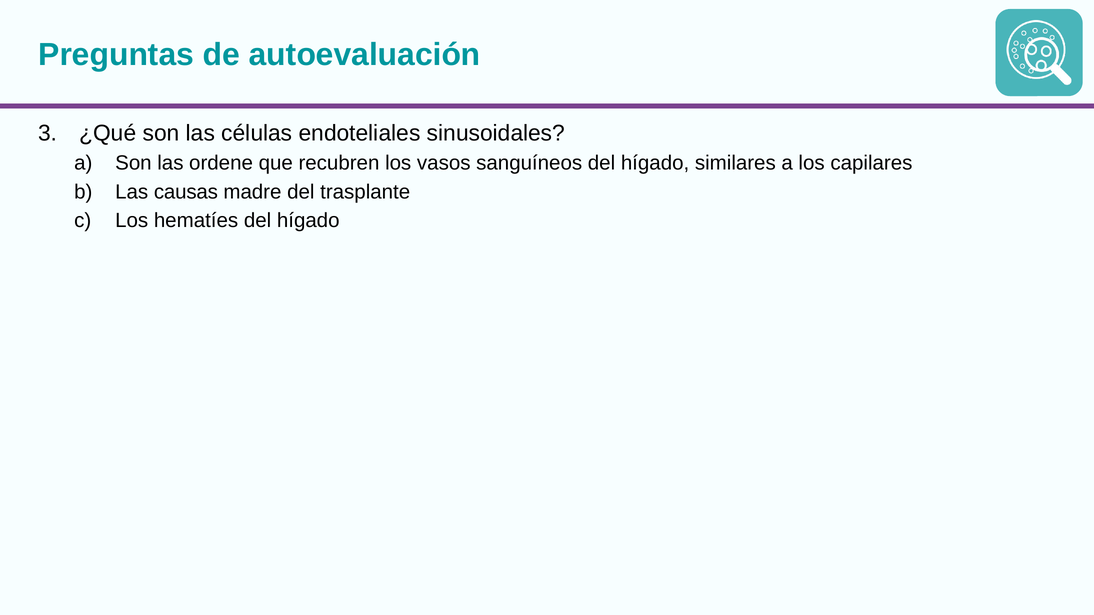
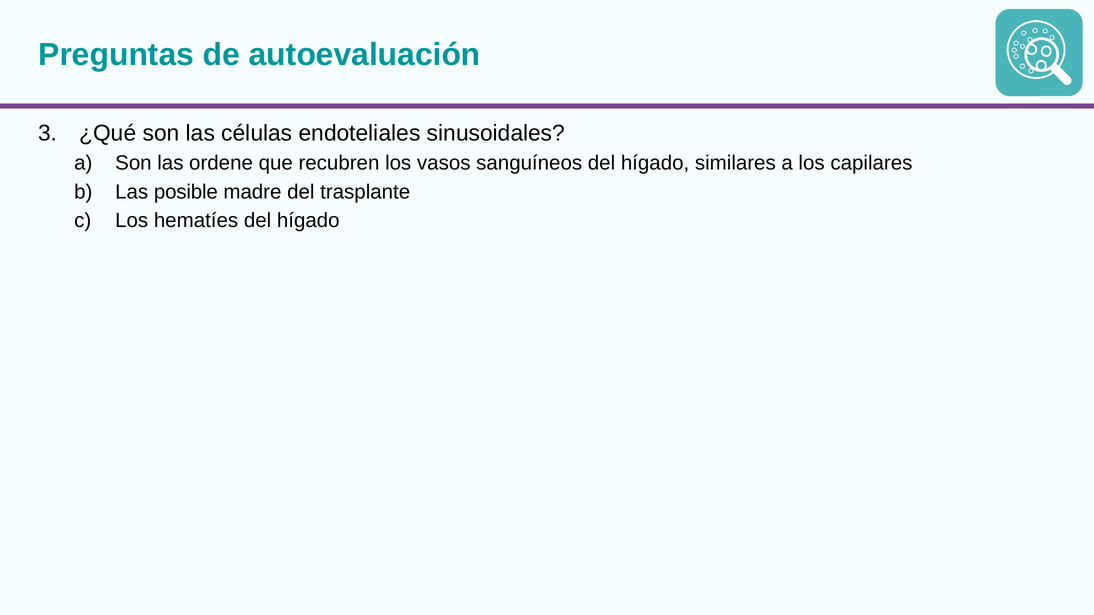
causas: causas -> posible
